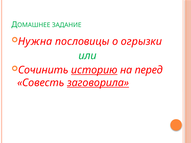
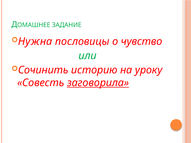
огрызки: огрызки -> чувство
историю underline: present -> none
перед: перед -> уроку
